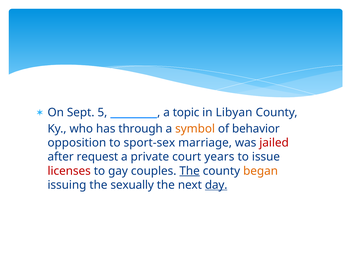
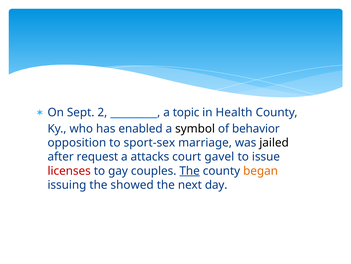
5: 5 -> 2
Libyan: Libyan -> Health
through: through -> enabled
symbol colour: orange -> black
jailed colour: red -> black
private: private -> attacks
years: years -> gavel
sexually: sexually -> showed
day underline: present -> none
